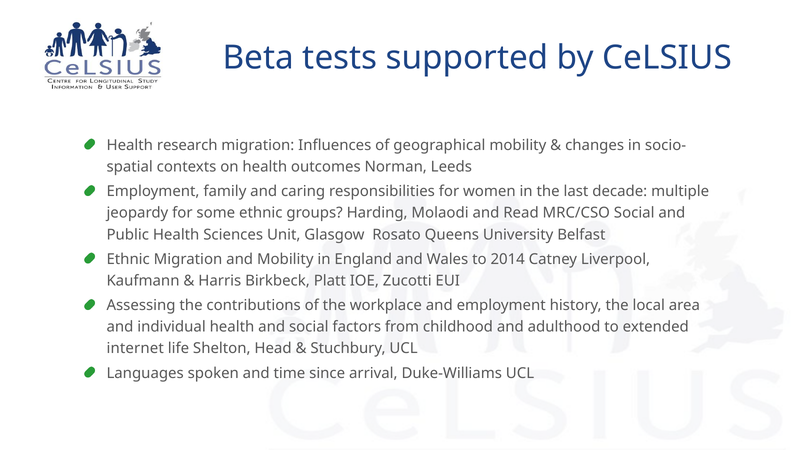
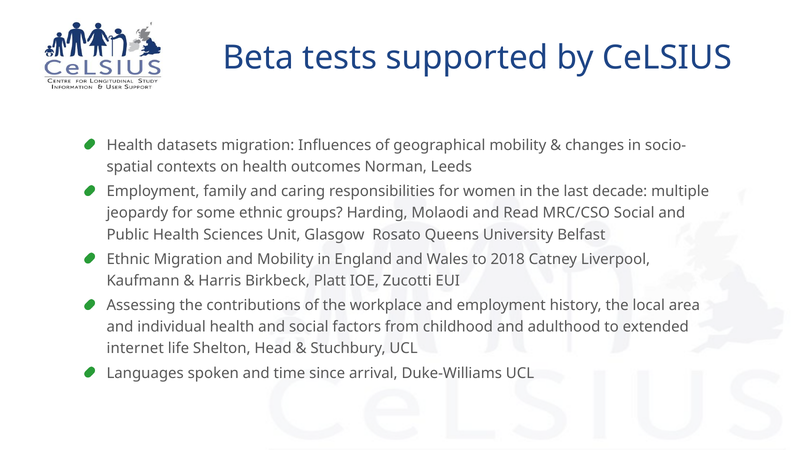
research: research -> datasets
2014: 2014 -> 2018
